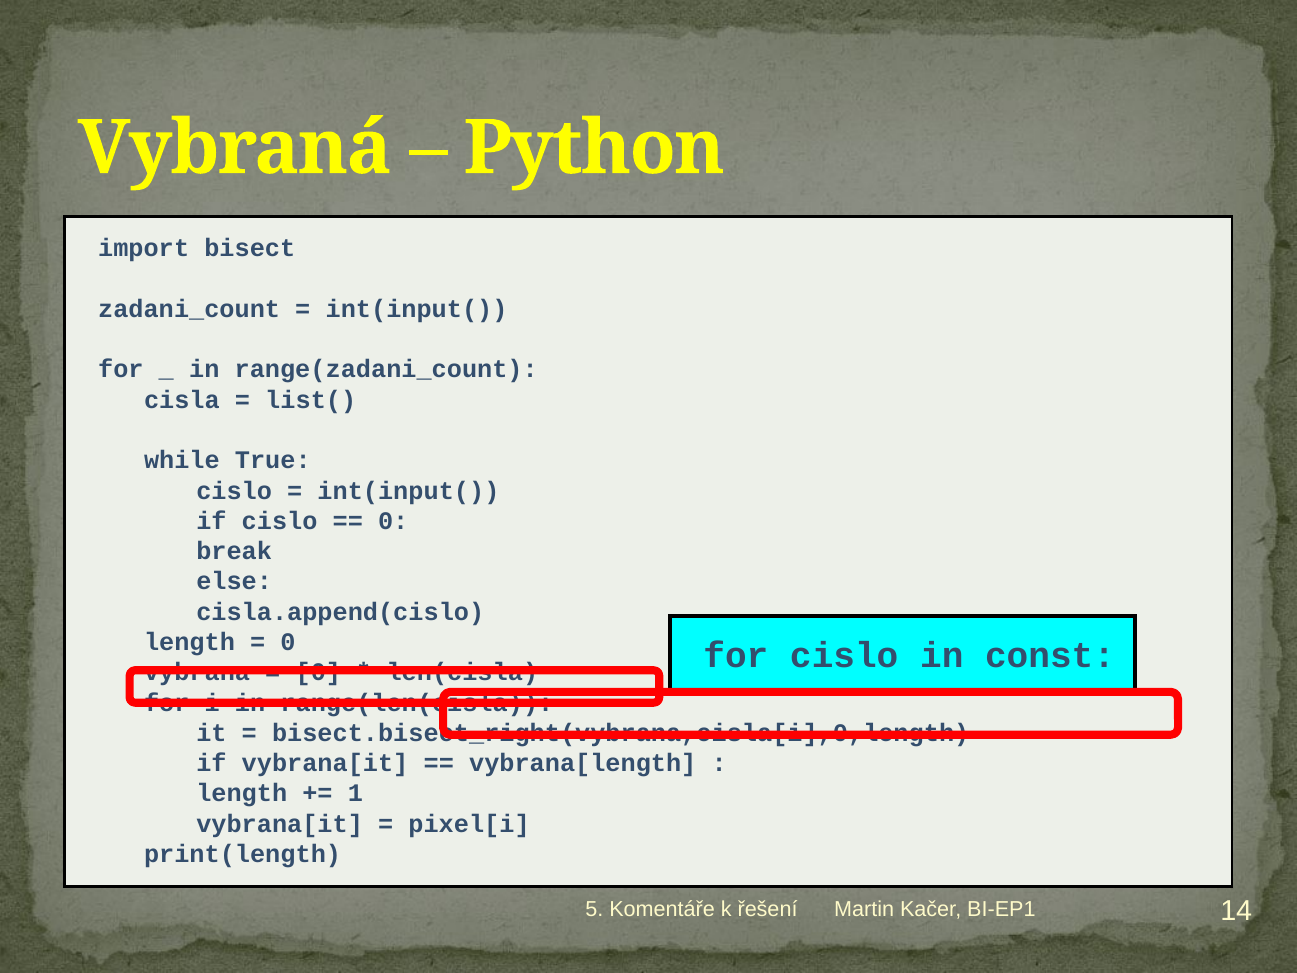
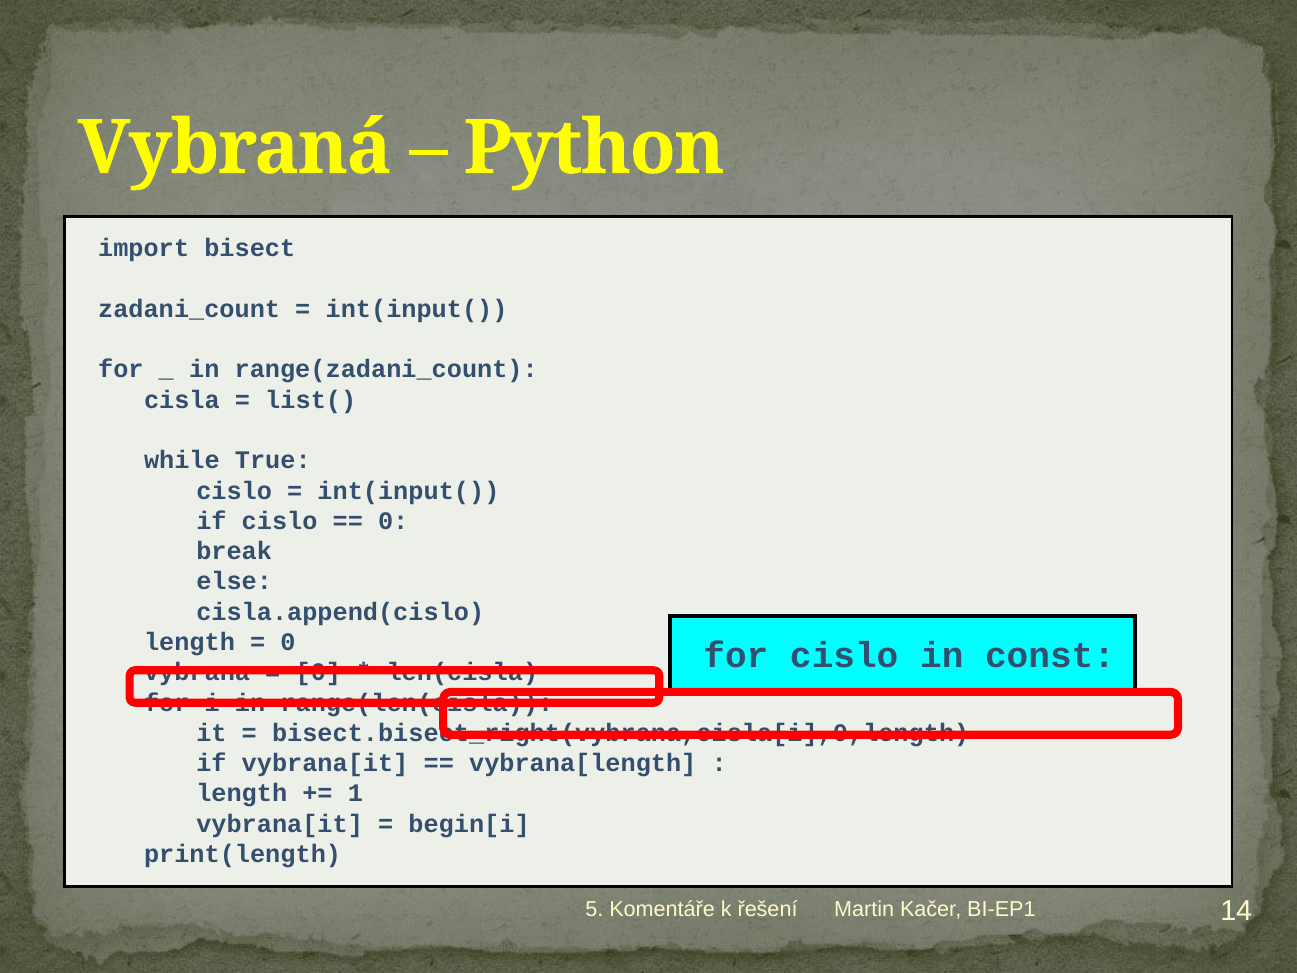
pixel[i: pixel[i -> begin[i
